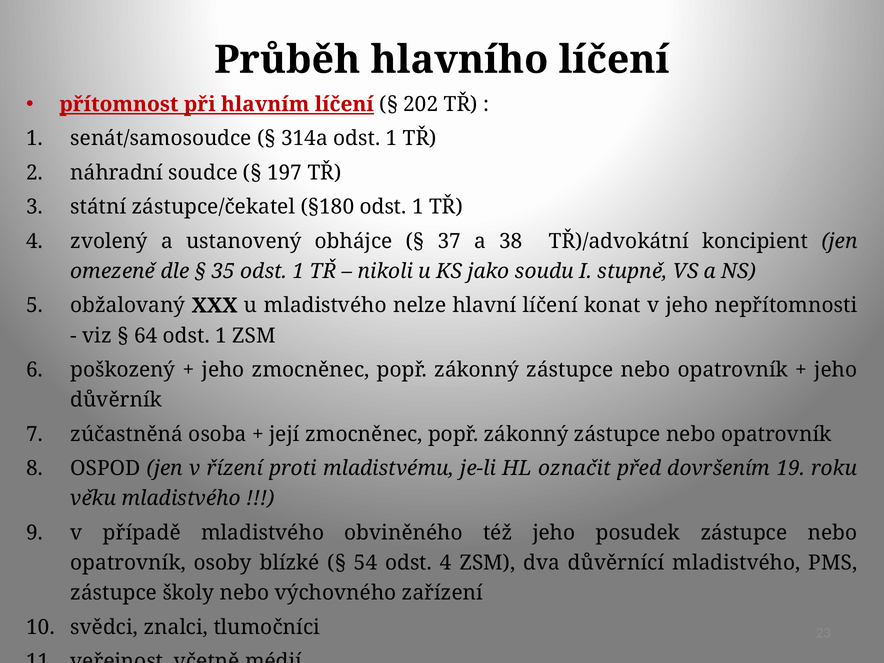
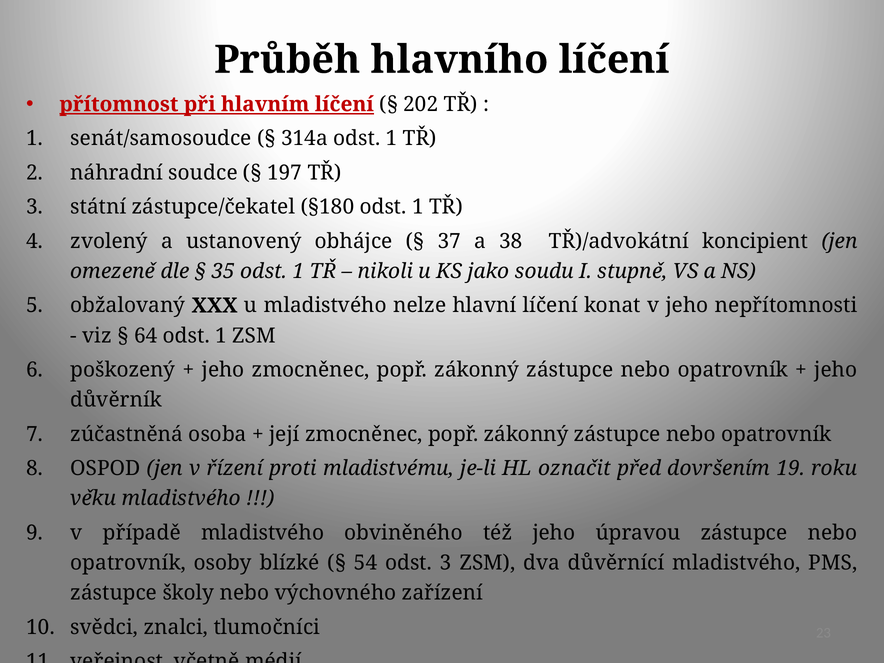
posudek: posudek -> úpravou
odst 4: 4 -> 3
